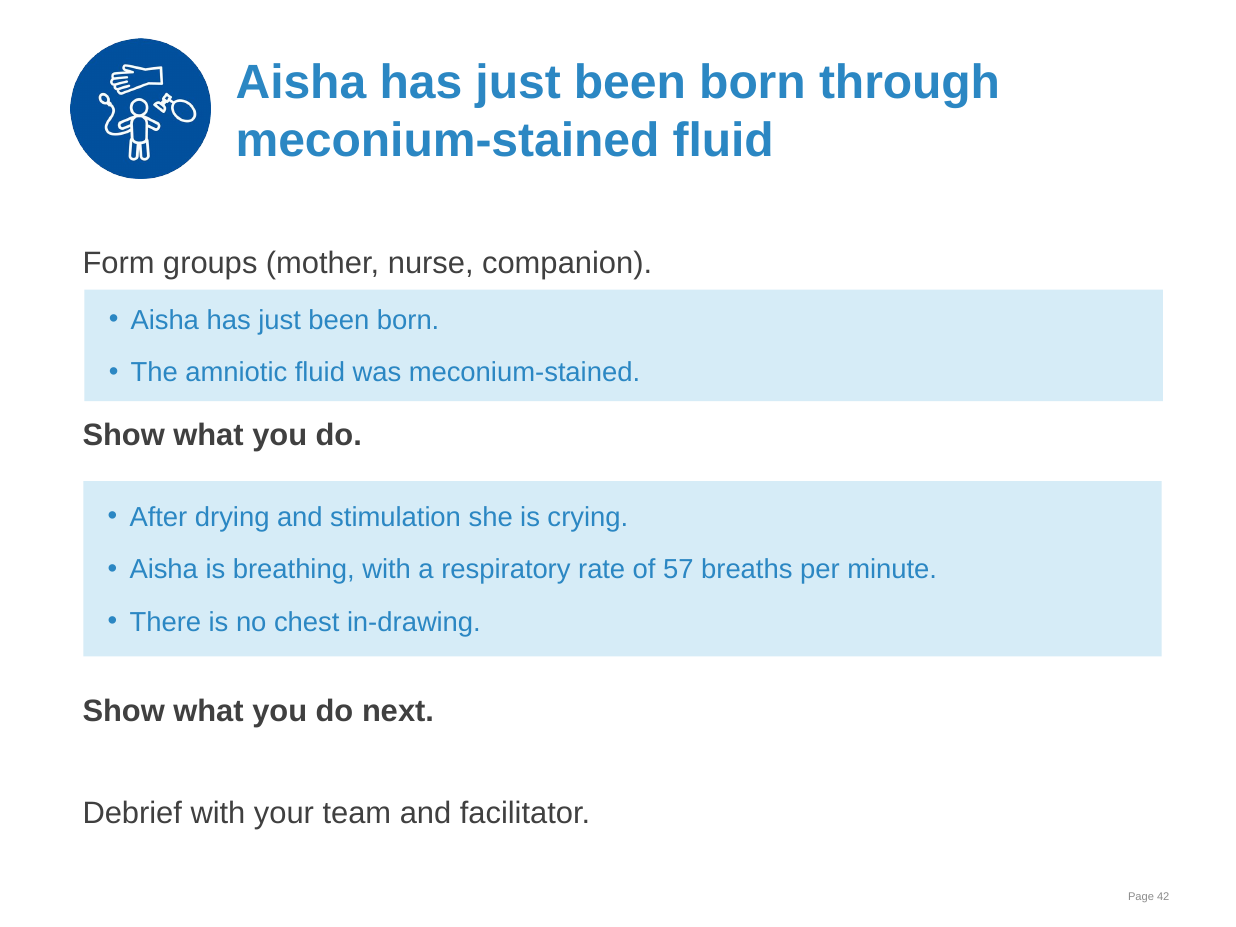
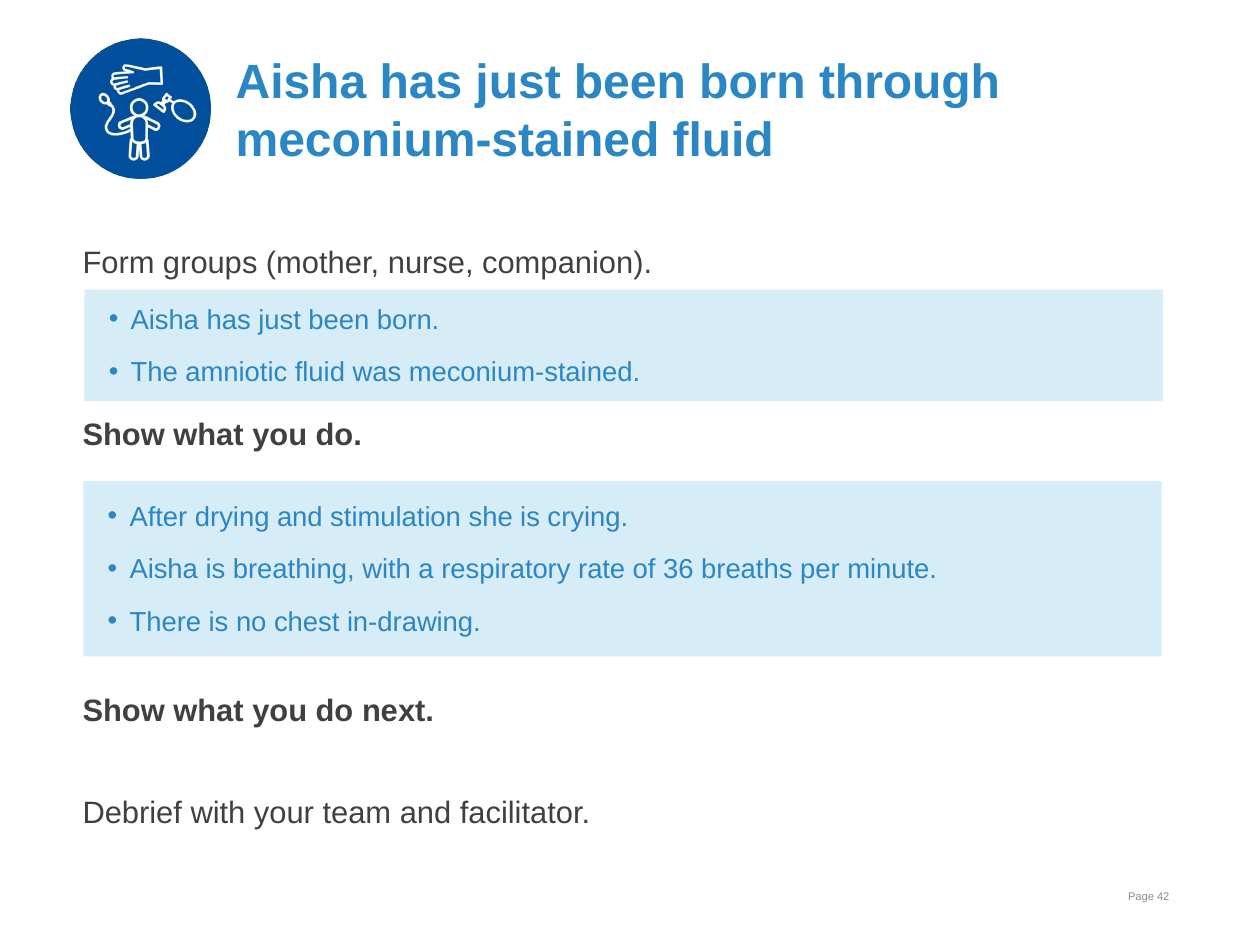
57: 57 -> 36
